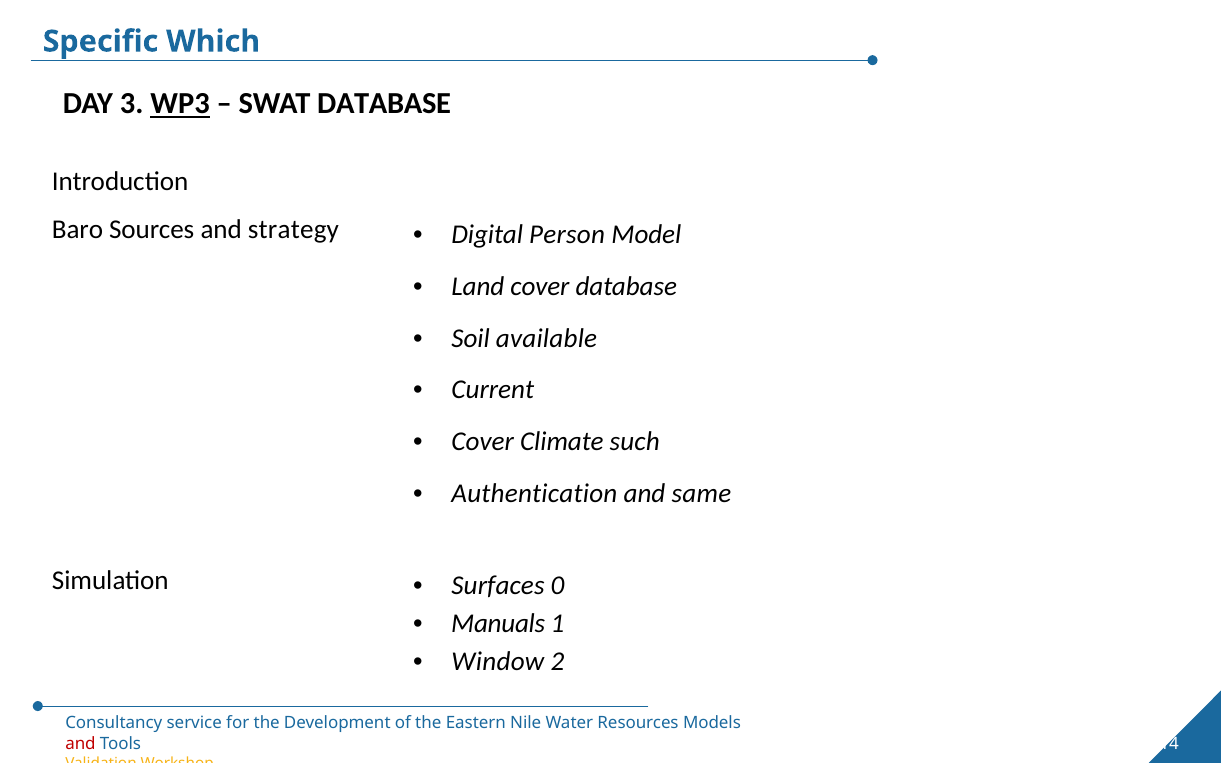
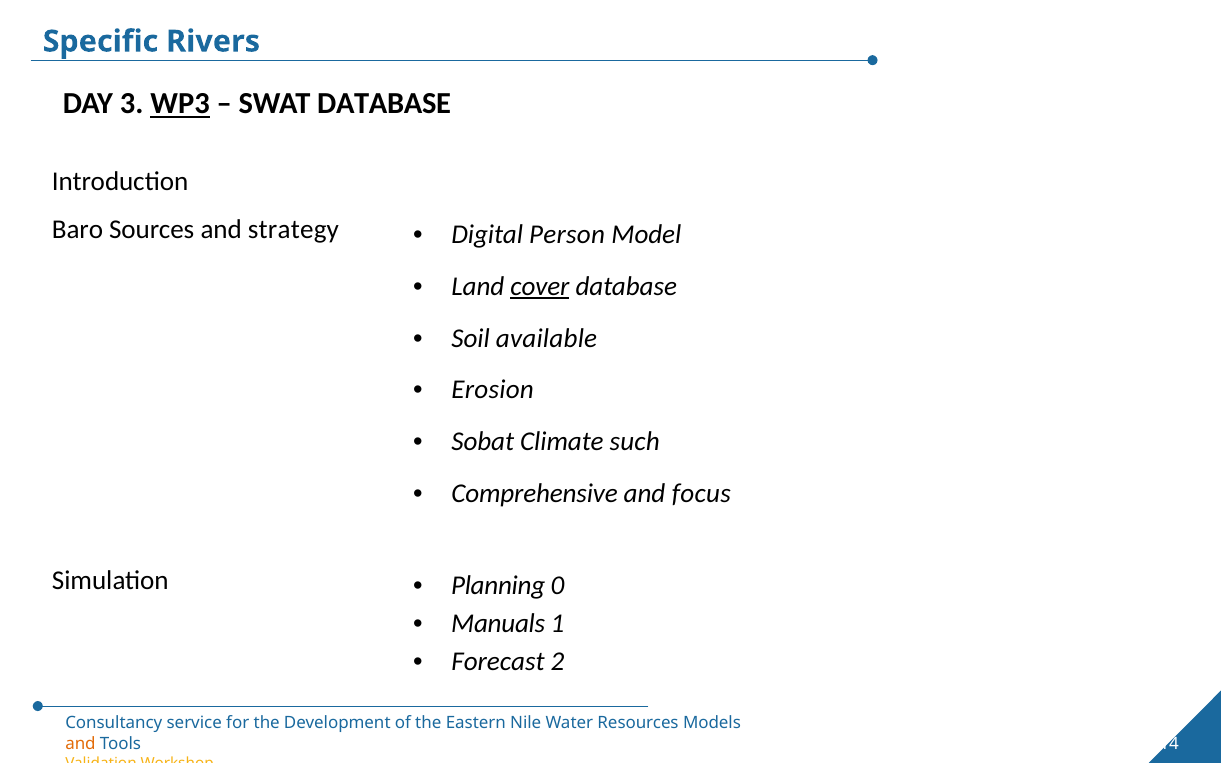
Which: Which -> Rivers
cover at (540, 287) underline: none -> present
Current: Current -> Erosion
Cover at (483, 442): Cover -> Sobat
Authentication: Authentication -> Comprehensive
same: same -> focus
Surfaces: Surfaces -> Planning
Window: Window -> Forecast
and at (81, 744) colour: red -> orange
